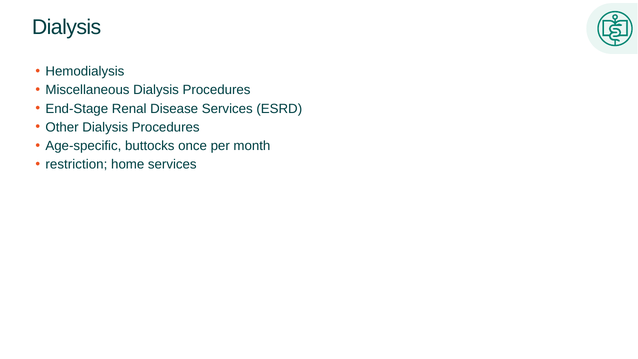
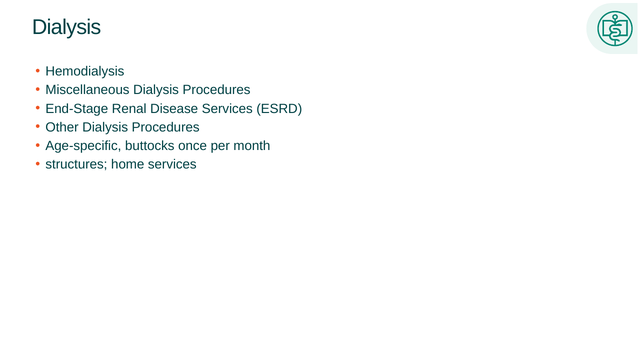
restriction: restriction -> structures
